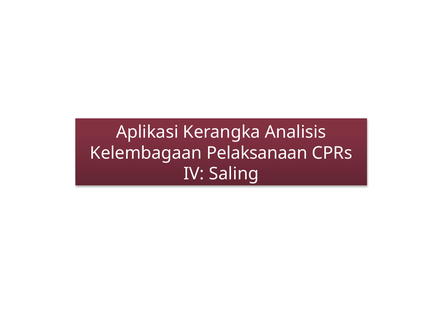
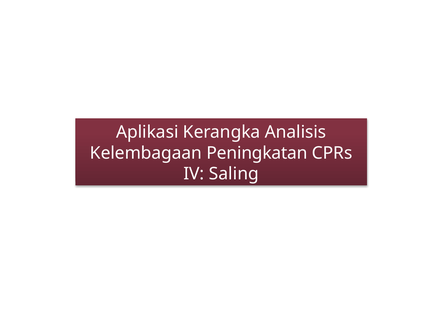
Pelaksanaan: Pelaksanaan -> Peningkatan
